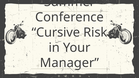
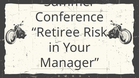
Cursive: Cursive -> Retiree
